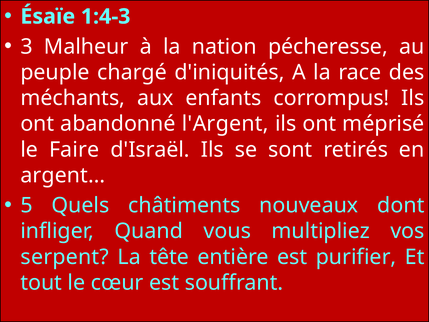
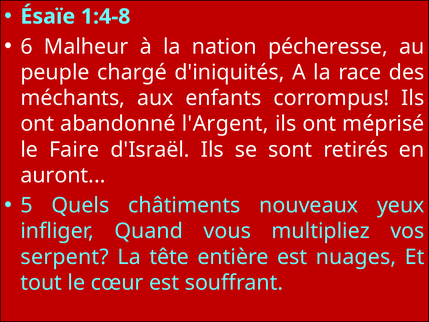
1:4-3: 1:4-3 -> 1:4-8
3: 3 -> 6
argent: argent -> auront
dont: dont -> yeux
purifier: purifier -> nuages
